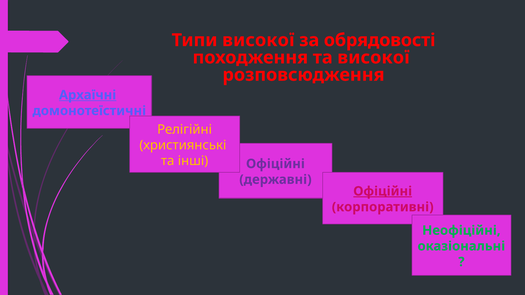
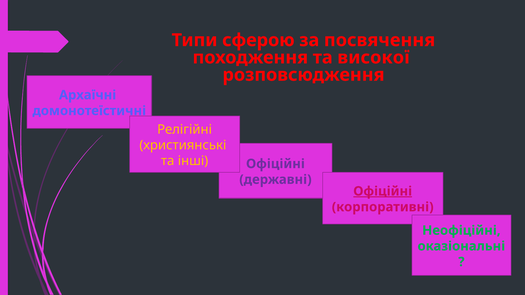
Типи високої: високої -> сферою
обрядовості: обрядовості -> посвячення
Архаїчні underline: present -> none
